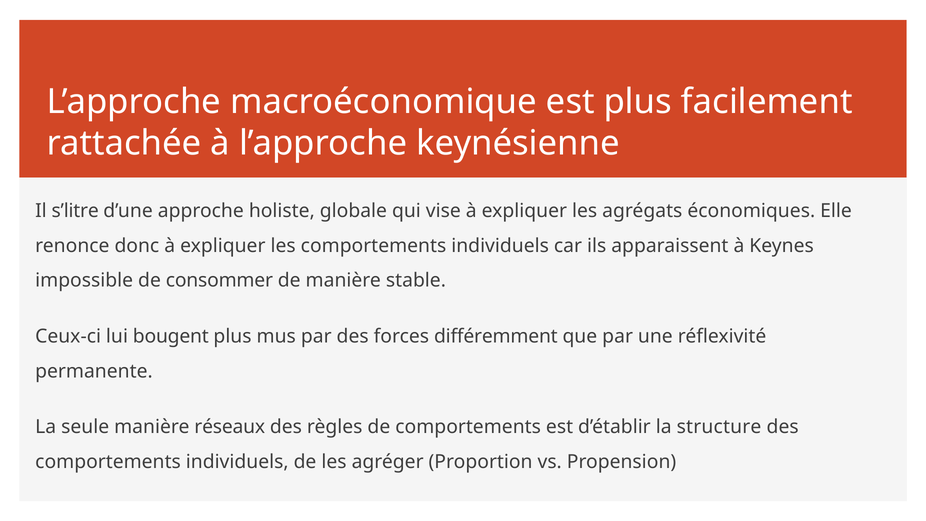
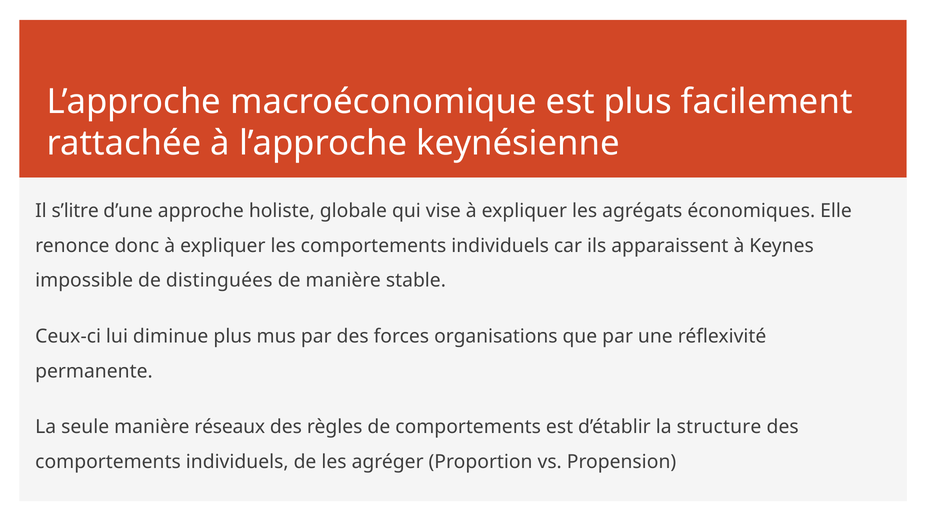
consommer: consommer -> distinguées
bougent: bougent -> diminue
différemment: différemment -> organisations
